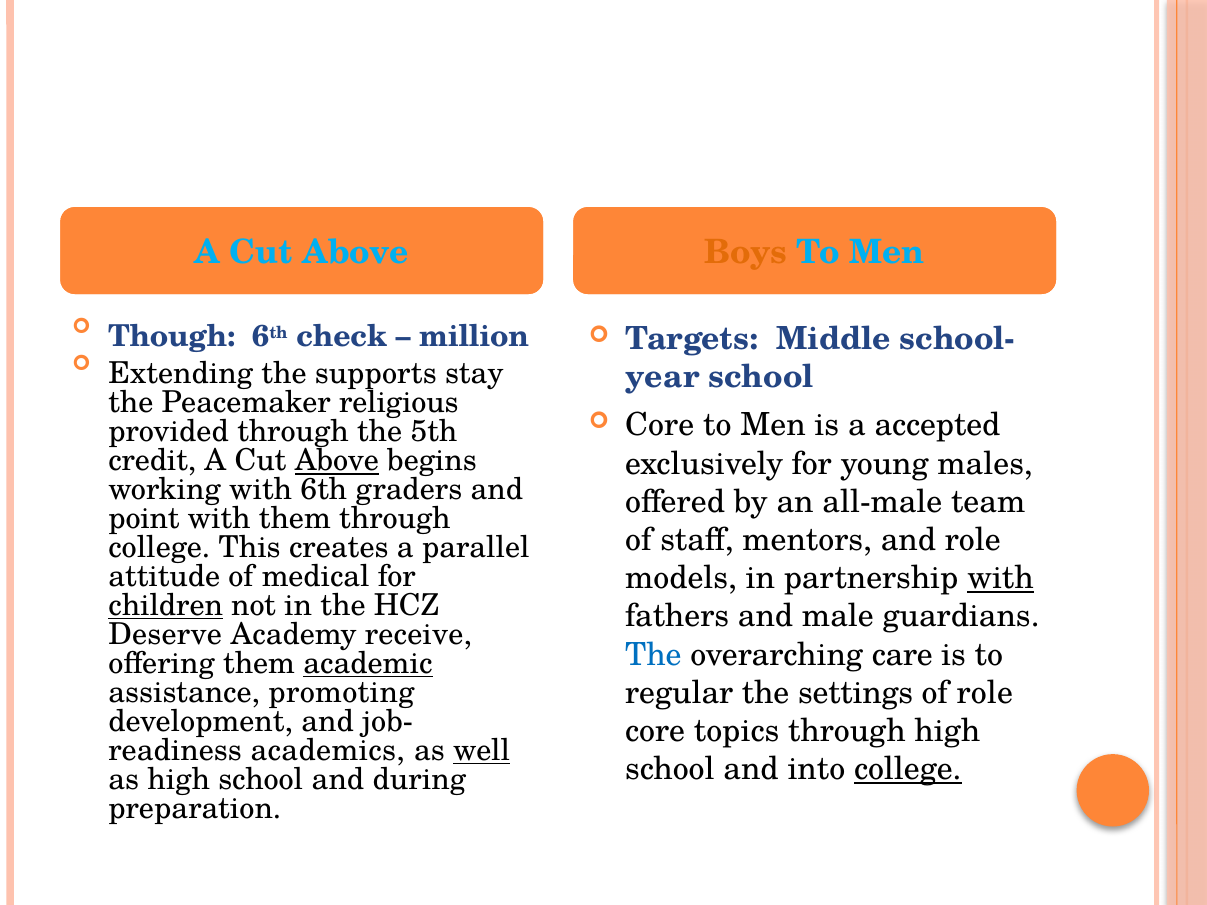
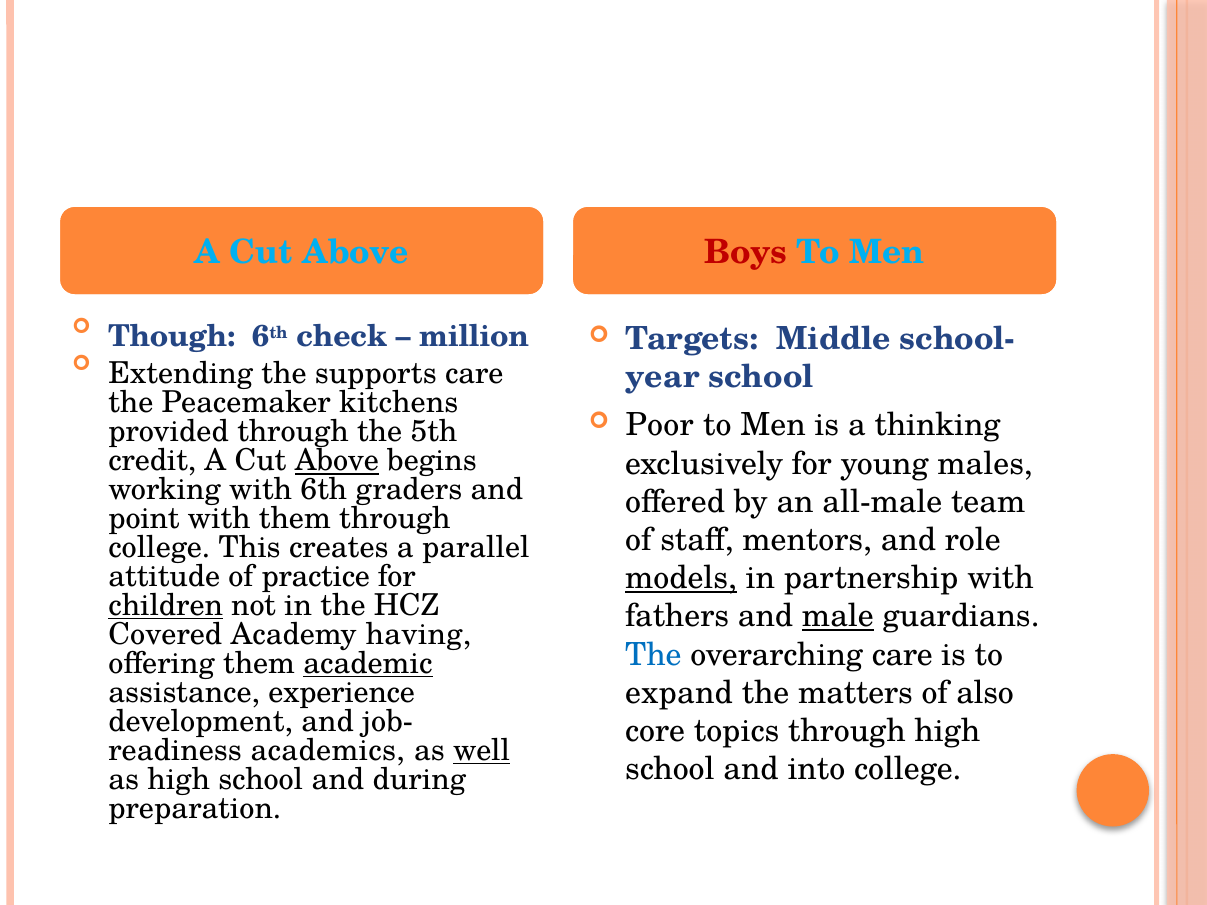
Boys colour: orange -> red
supports stay: stay -> care
religious: religious -> kitchens
Core at (660, 426): Core -> Poor
accepted: accepted -> thinking
medical: medical -> practice
models underline: none -> present
with at (1001, 578) underline: present -> none
male underline: none -> present
Deserve: Deserve -> Covered
receive: receive -> having
regular: regular -> expand
settings: settings -> matters
of role: role -> also
promoting: promoting -> experience
college at (908, 769) underline: present -> none
